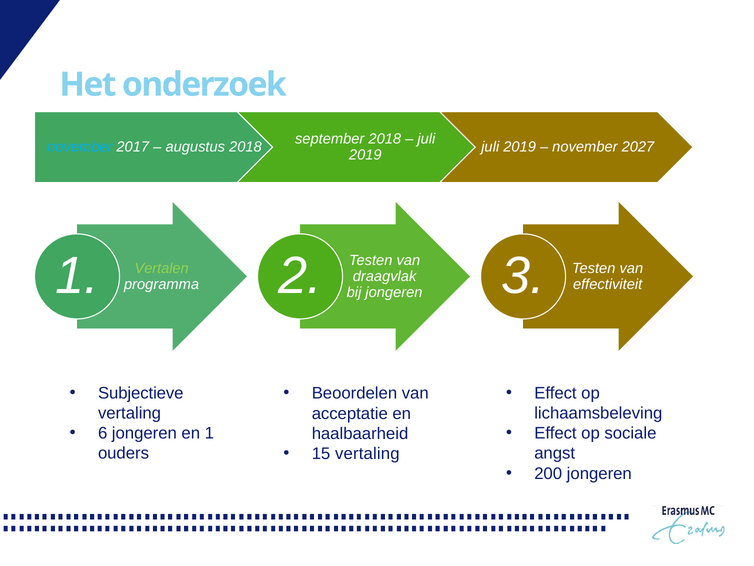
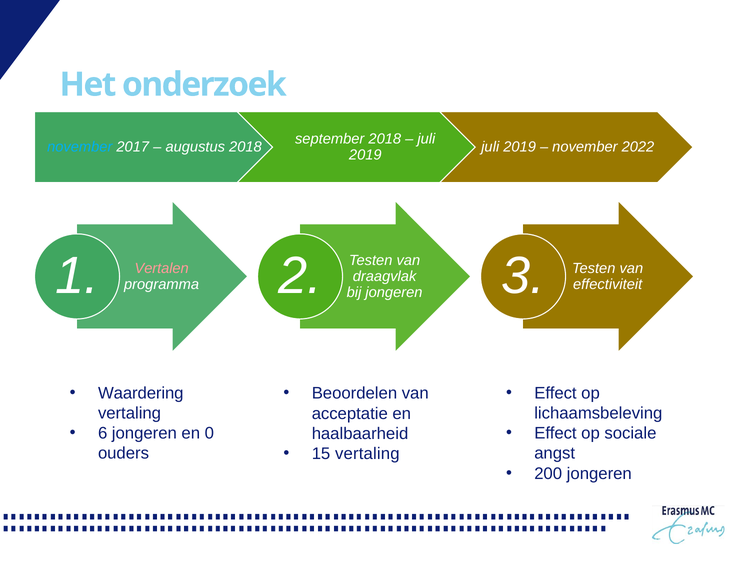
2027: 2027 -> 2022
Vertalen colour: light green -> pink
Subjectieve: Subjectieve -> Waardering
en 1: 1 -> 0
